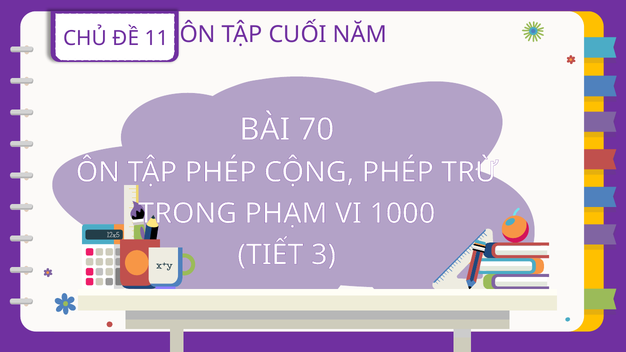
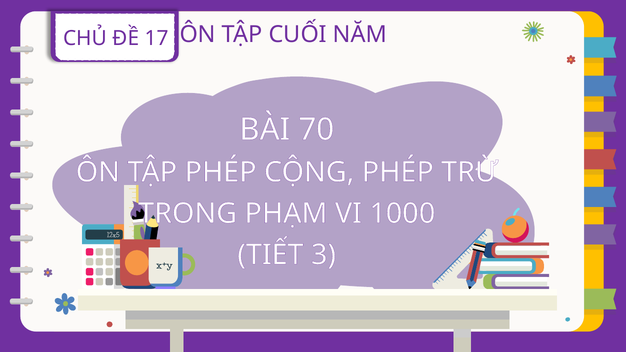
11: 11 -> 17
